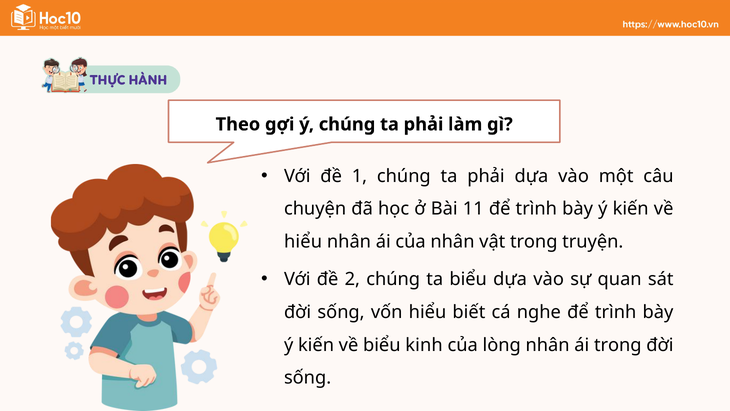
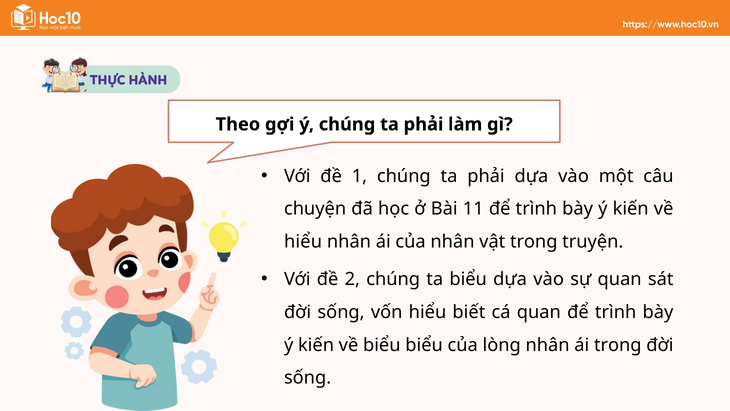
cá nghe: nghe -> quan
biểu kinh: kinh -> biểu
